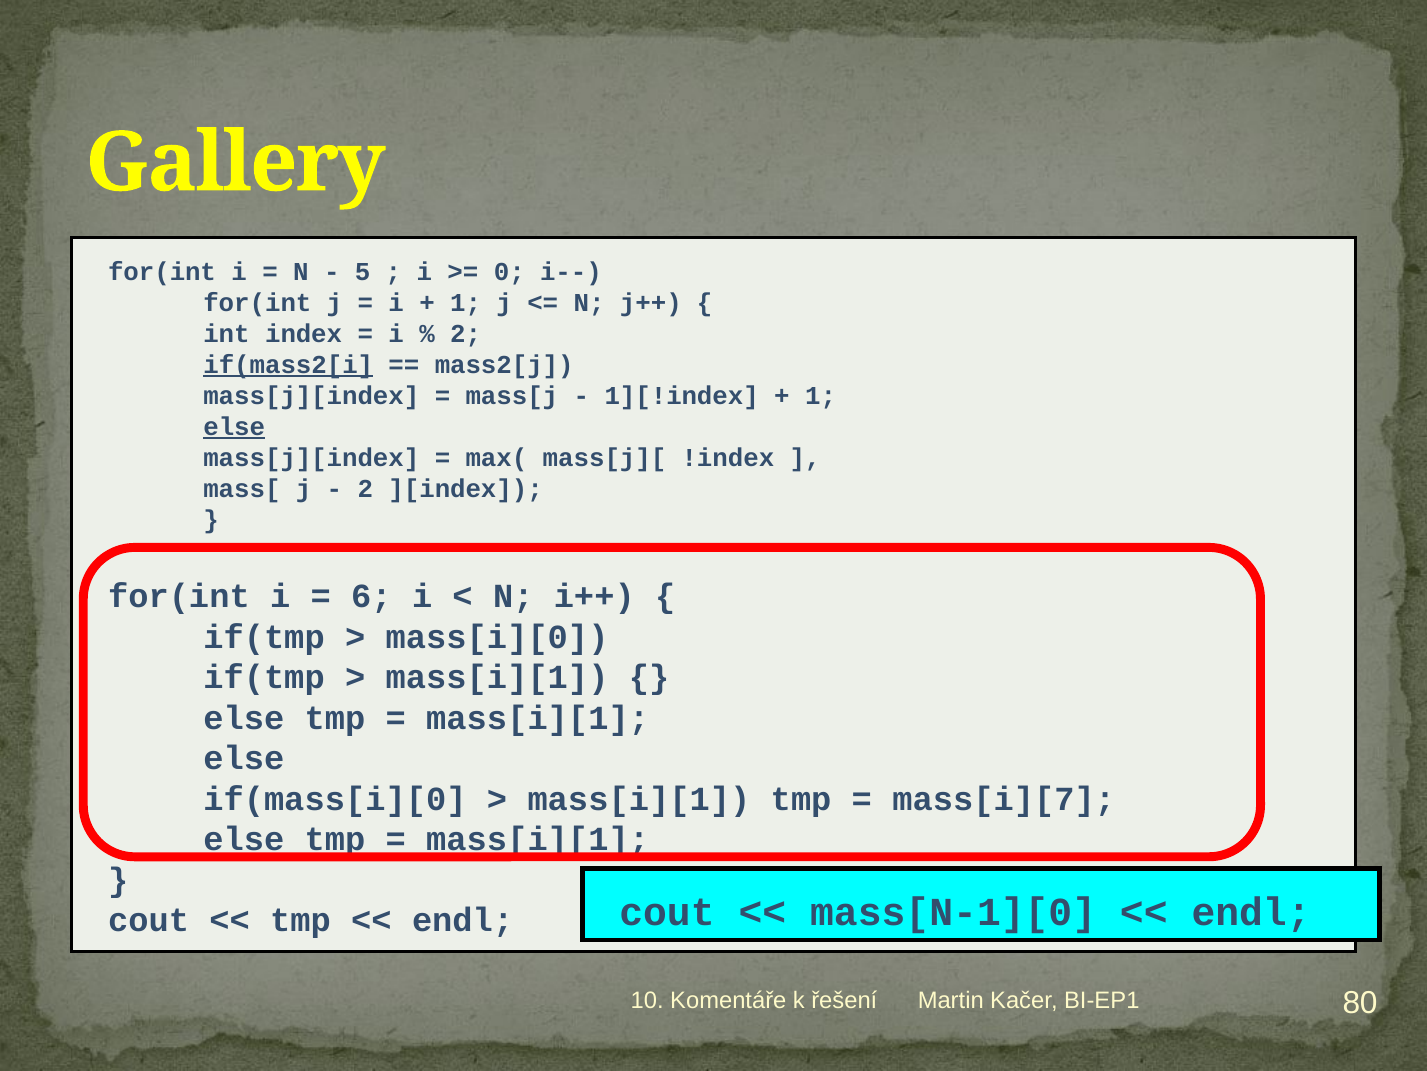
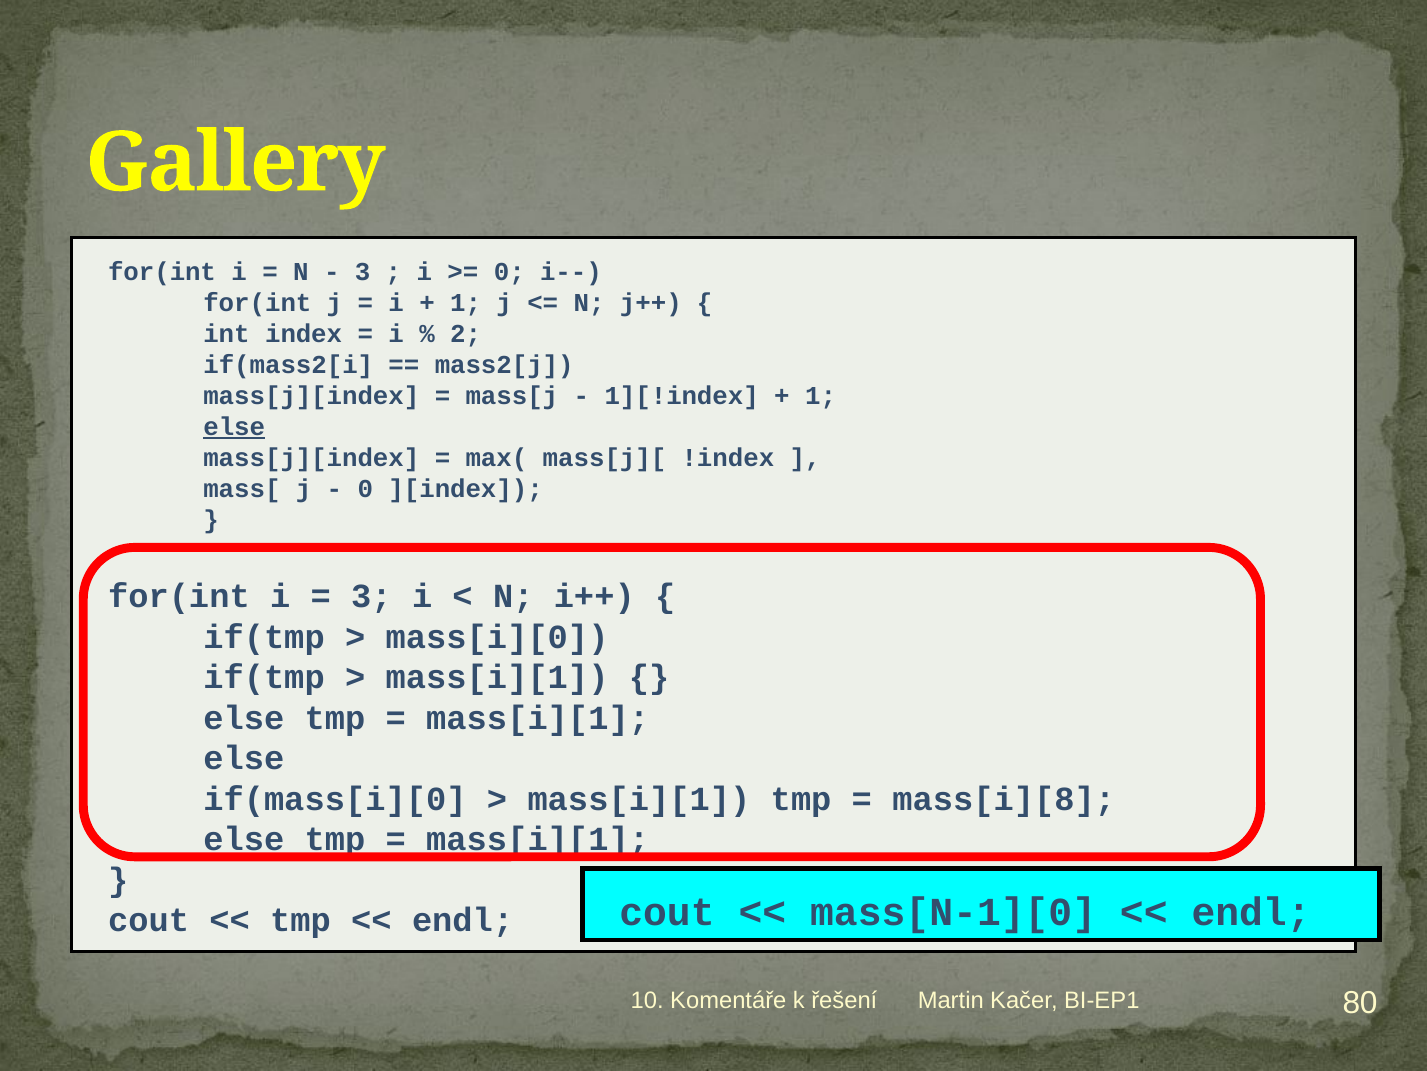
5 at (363, 272): 5 -> 3
if(mass2[i underline: present -> none
2 at (365, 489): 2 -> 0
6 at (371, 596): 6 -> 3
mass[i][7: mass[i][7 -> mass[i][8
